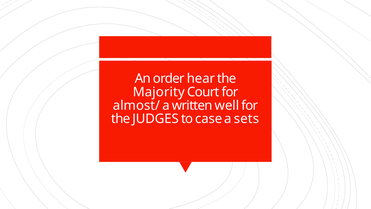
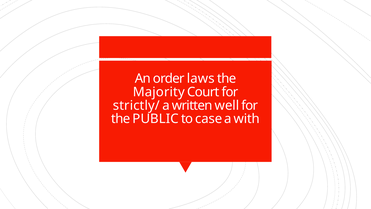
hear: hear -> laws
almost/: almost/ -> strictly/
JUDGES: JUDGES -> PUBLIC
sets: sets -> with
